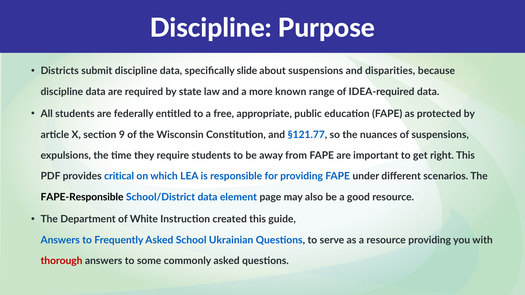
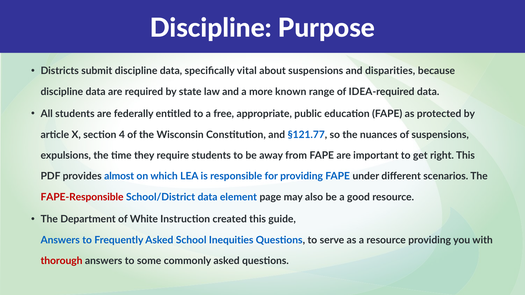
slide: slide -> vital
9: 9 -> 4
critical: critical -> almost
FAPE-Responsible colour: black -> red
Ukrainian: Ukrainian -> Inequities
